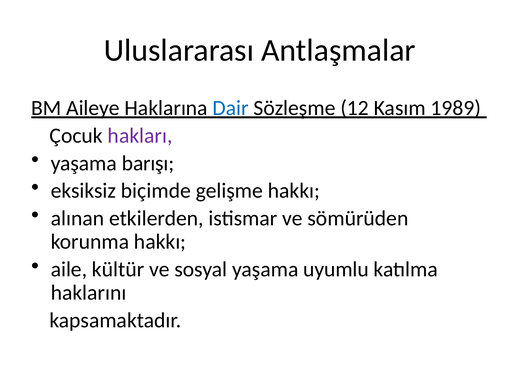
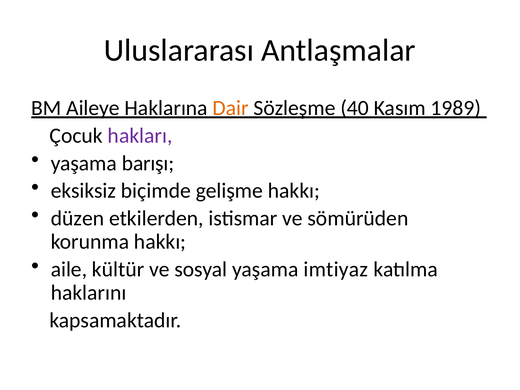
Dair colour: blue -> orange
12: 12 -> 40
alınan: alınan -> düzen
uyumlu: uyumlu -> imtiyaz
